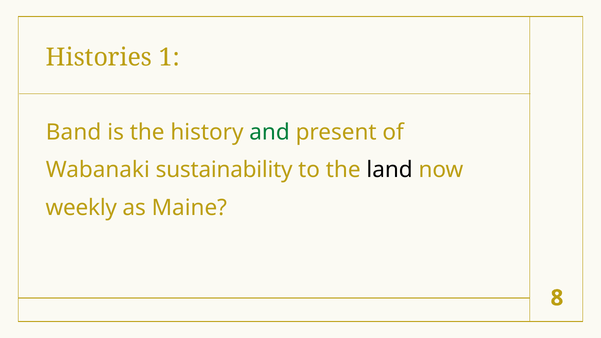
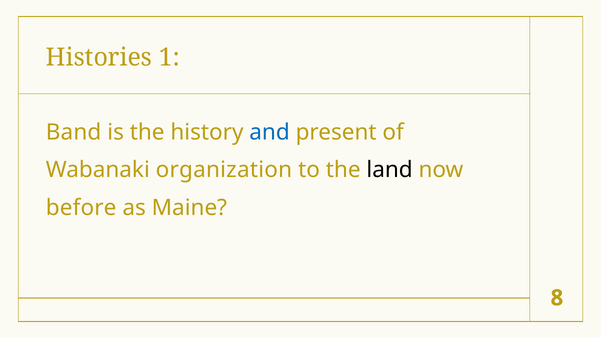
and colour: green -> blue
sustainability: sustainability -> organization
weekly: weekly -> before
